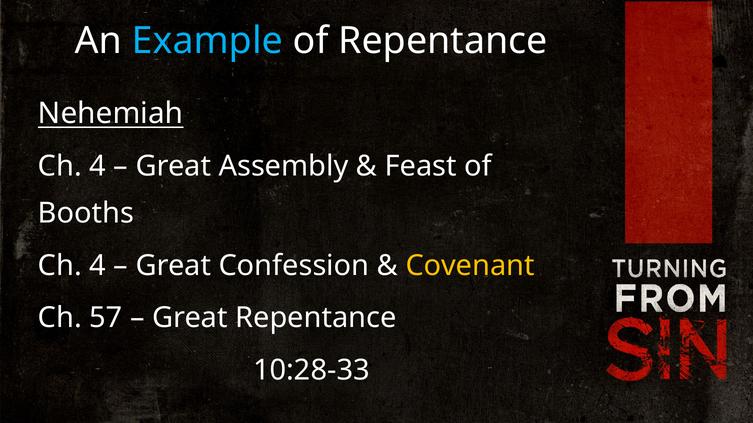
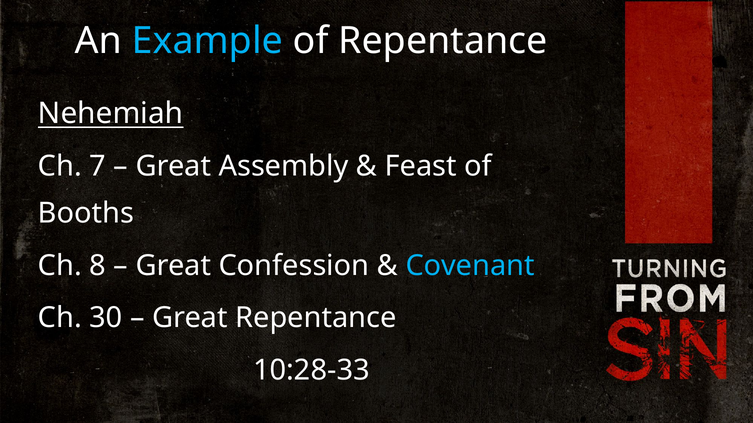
4 at (98, 166): 4 -> 7
4 at (98, 266): 4 -> 8
Covenant colour: yellow -> light blue
57: 57 -> 30
